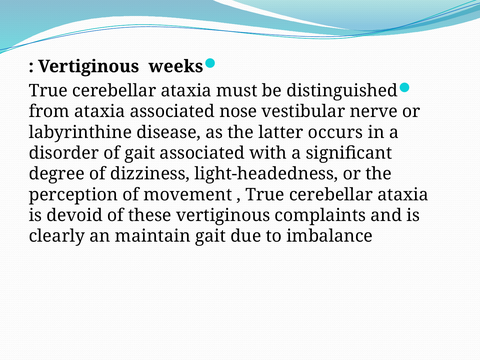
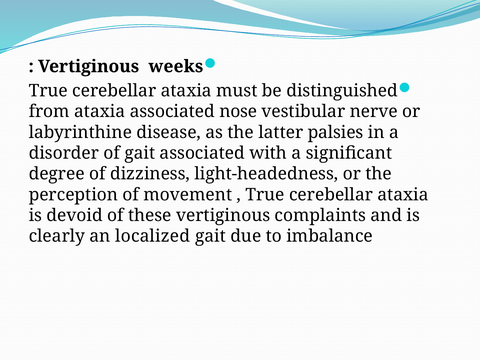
occurs: occurs -> palsies
maintain: maintain -> localized
